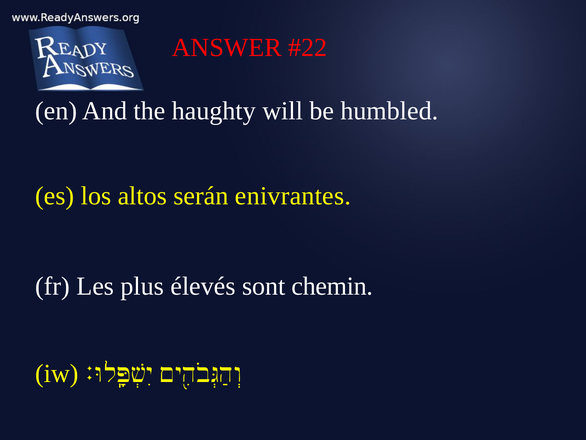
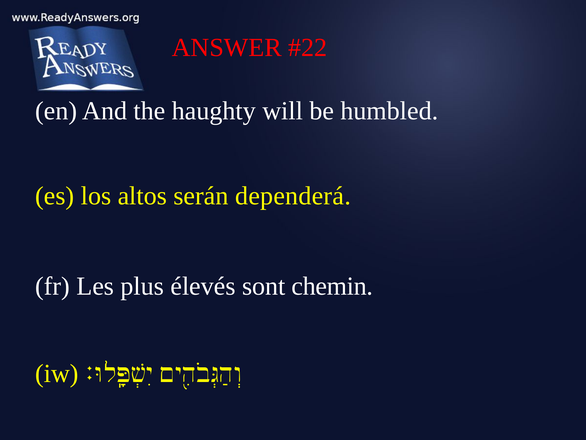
enivrantes: enivrantes -> dependerá
